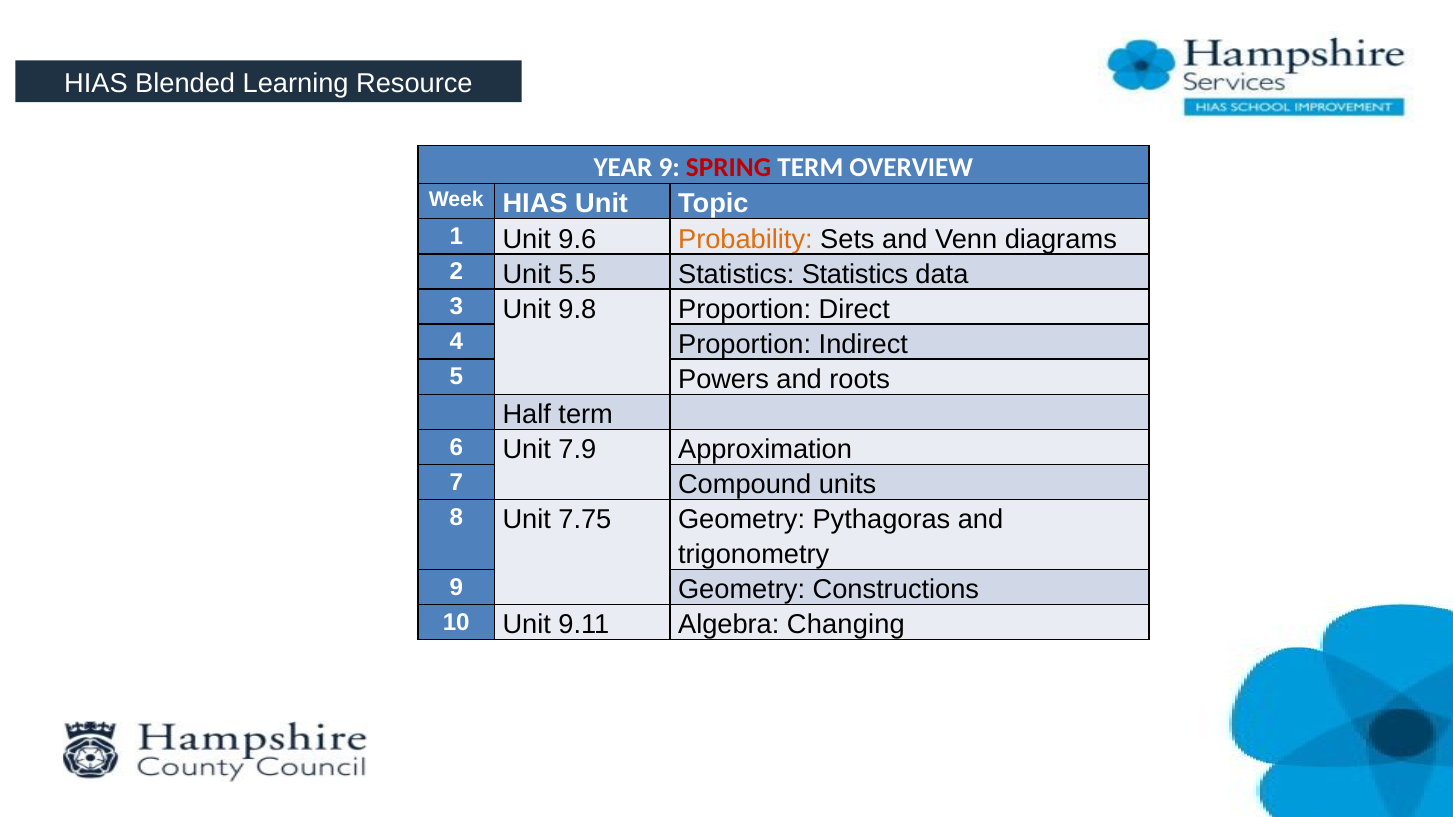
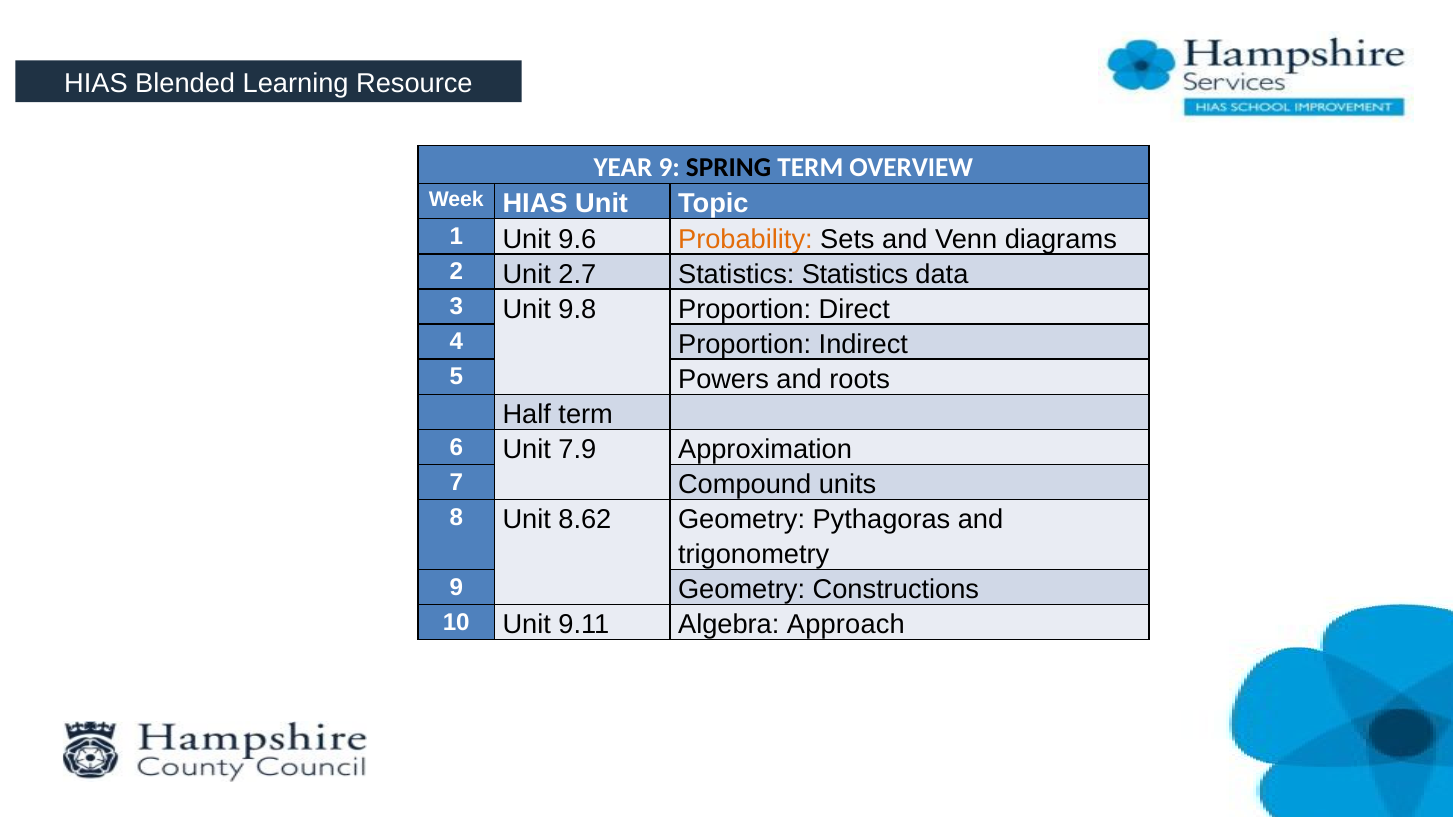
SPRING colour: red -> black
5.5: 5.5 -> 2.7
7.75: 7.75 -> 8.62
Changing: Changing -> Approach
